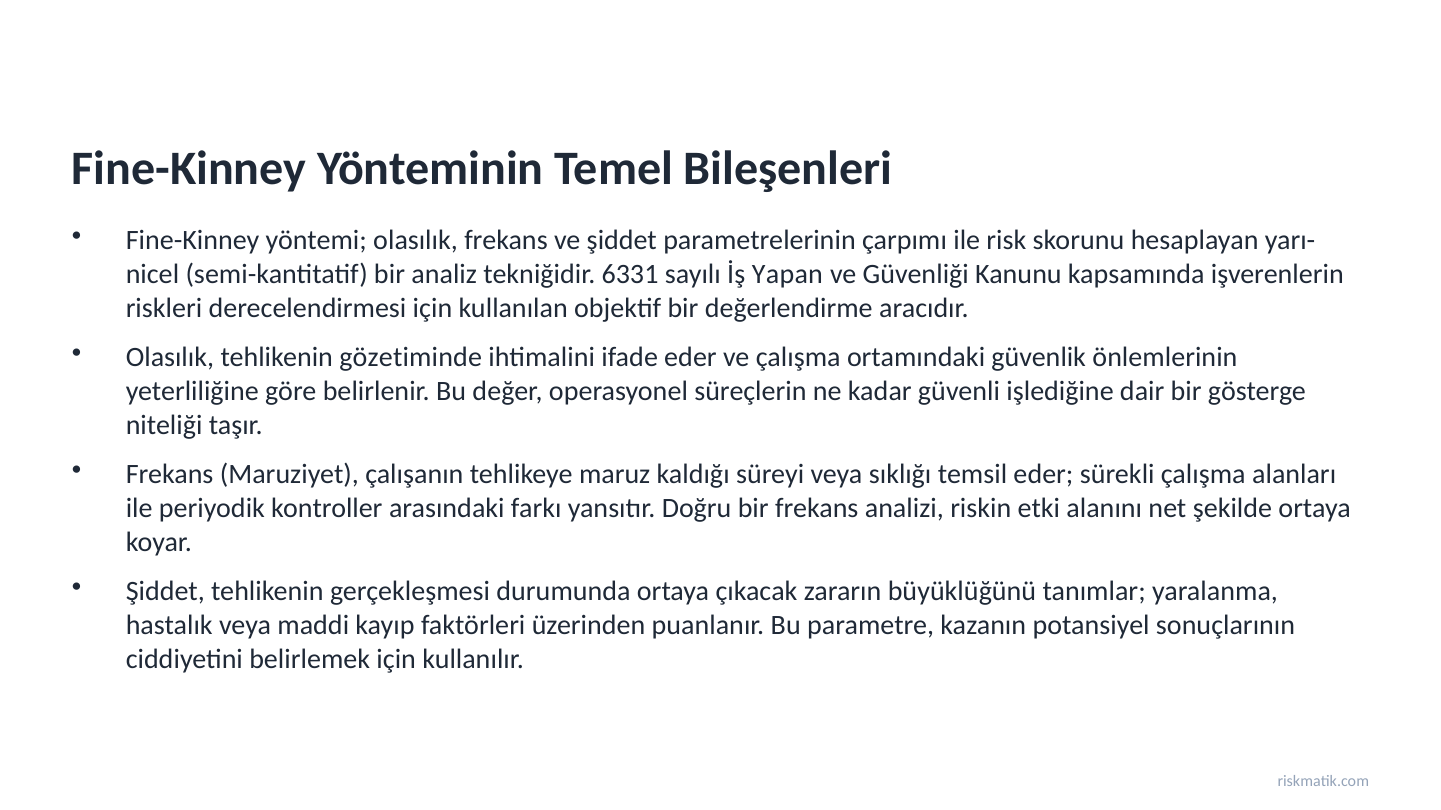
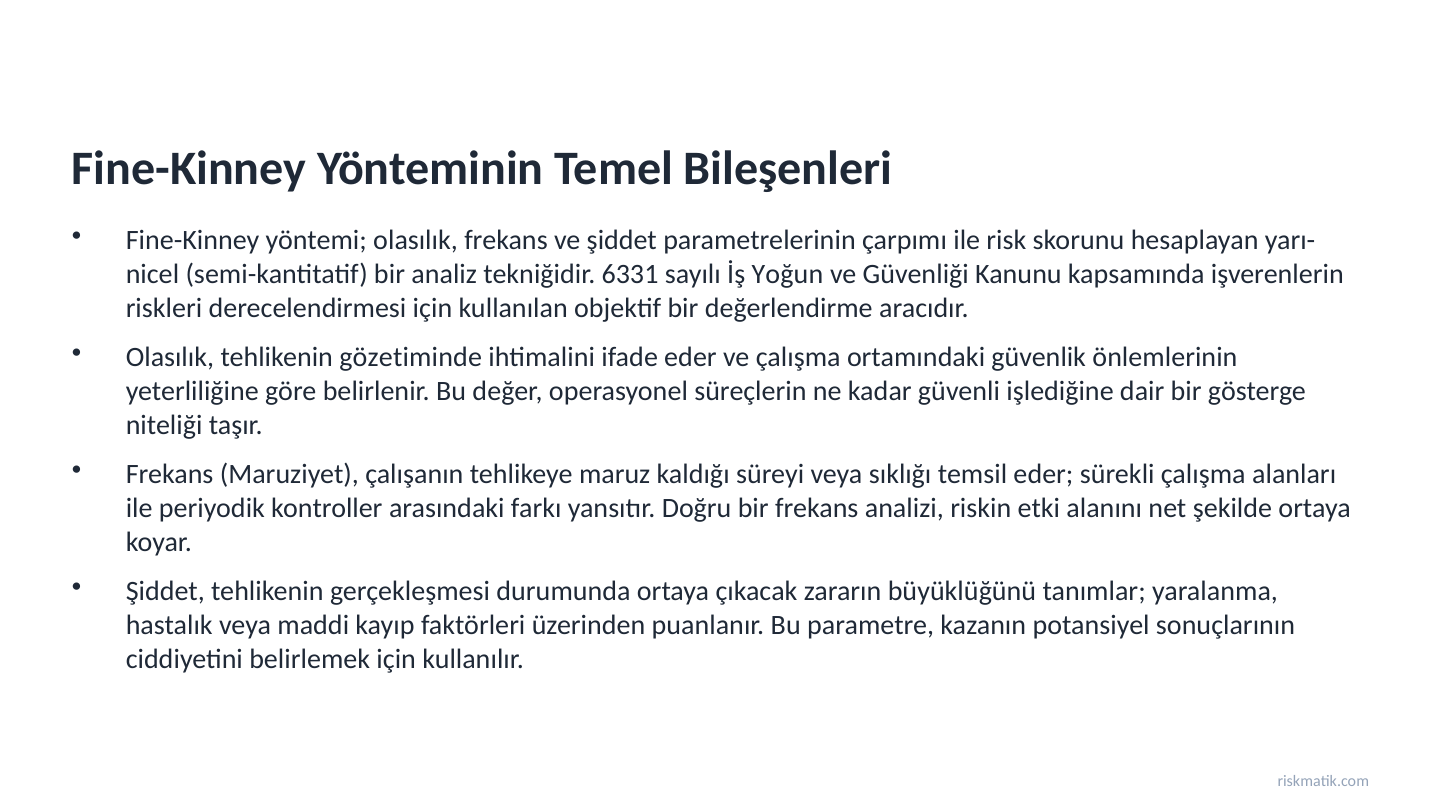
Yapan: Yapan -> Yoğun
